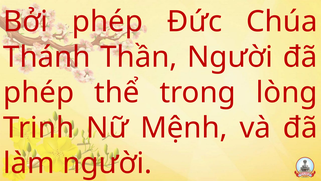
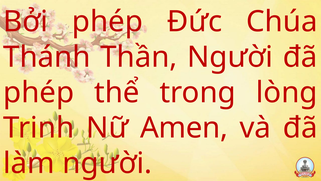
Mệnh: Mệnh -> Amen
